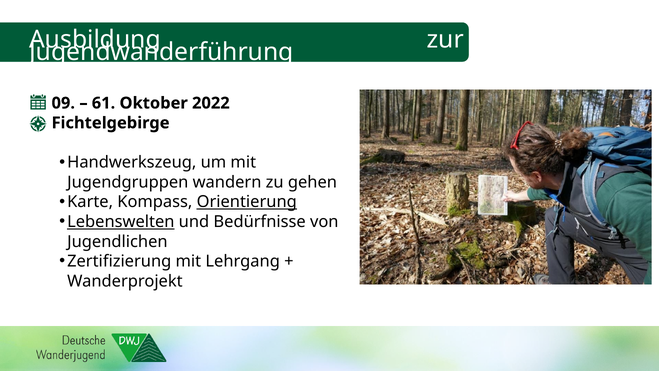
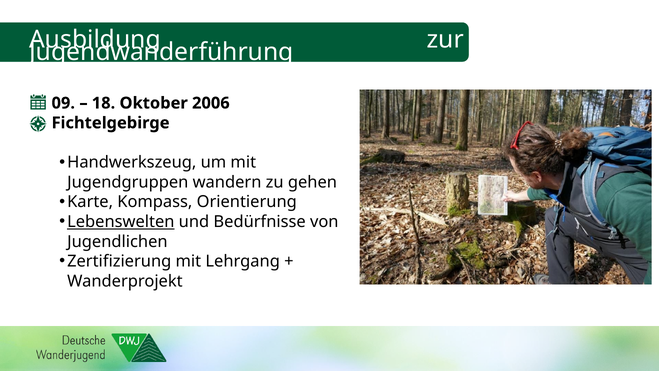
61: 61 -> 18
2022: 2022 -> 2006
Orientierung underline: present -> none
